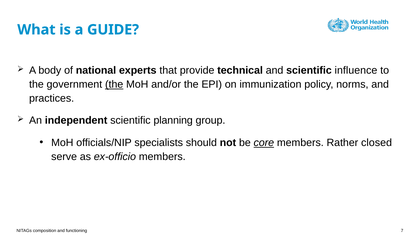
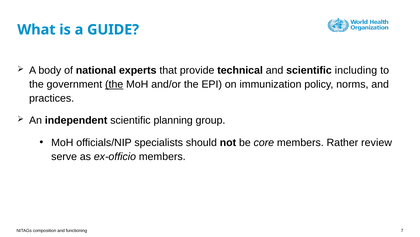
influence: influence -> including
core underline: present -> none
closed: closed -> review
